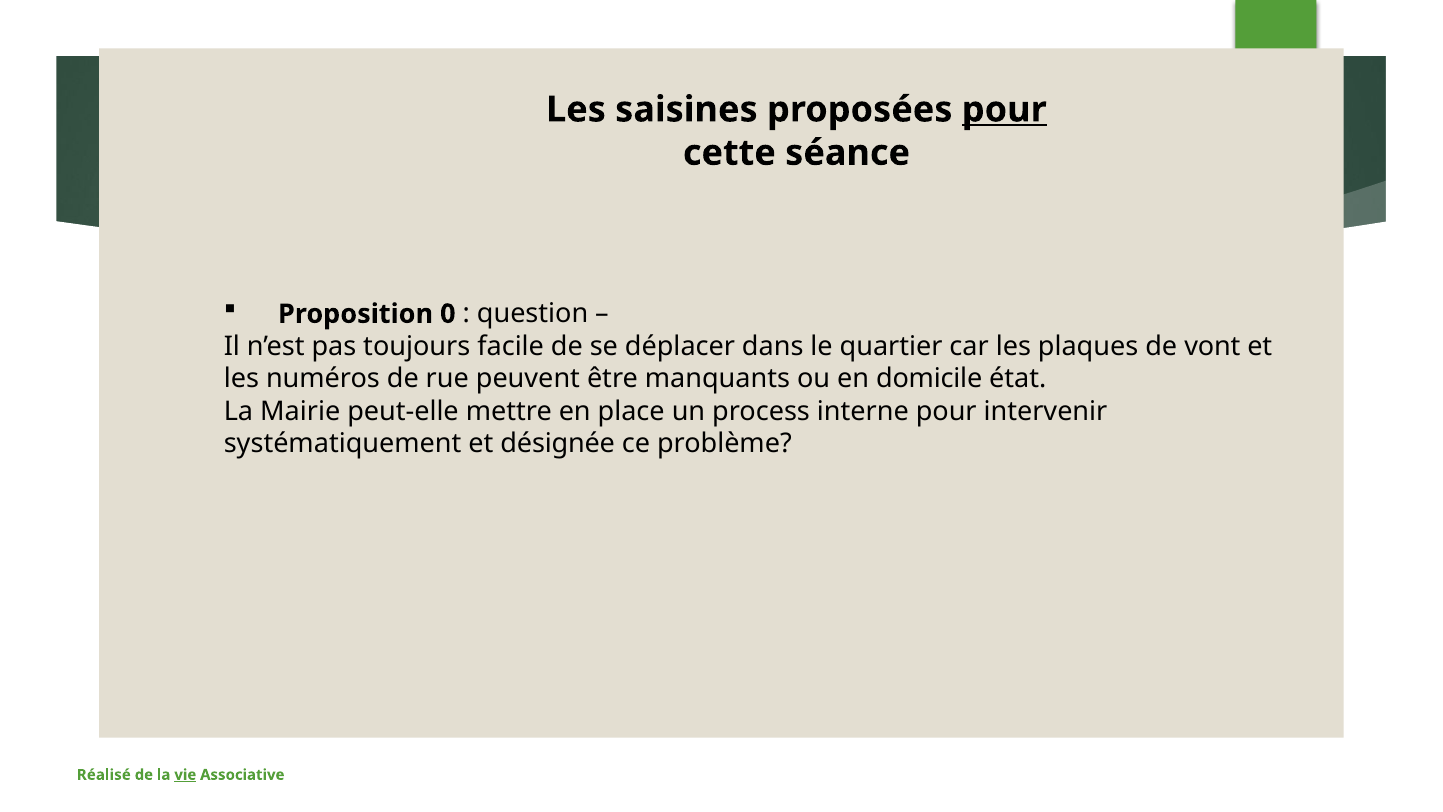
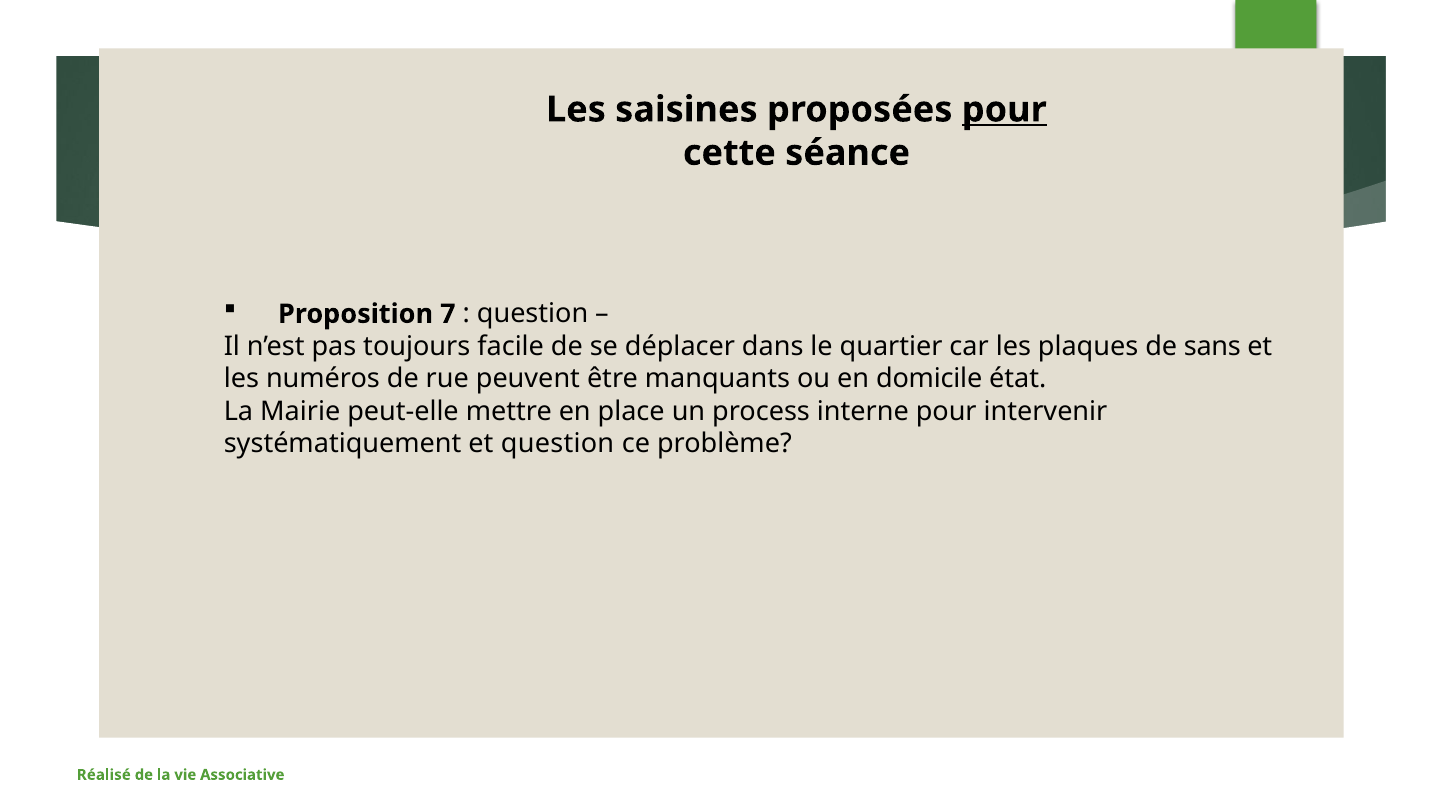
0: 0 -> 7
vont: vont -> sans
et désignée: désignée -> question
vie underline: present -> none
